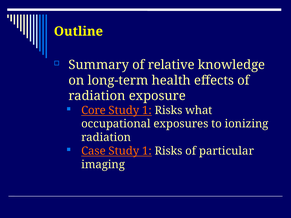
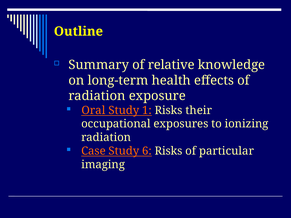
Core: Core -> Oral
what: what -> their
Case Study 1: 1 -> 6
